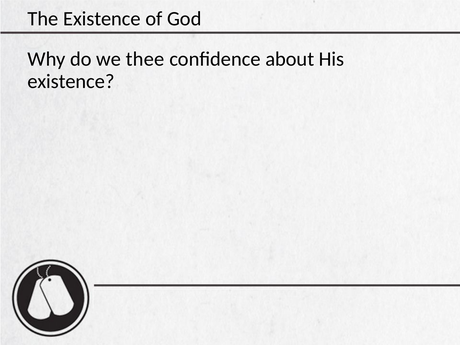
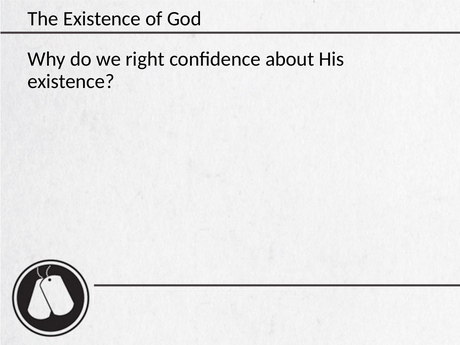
thee: thee -> right
